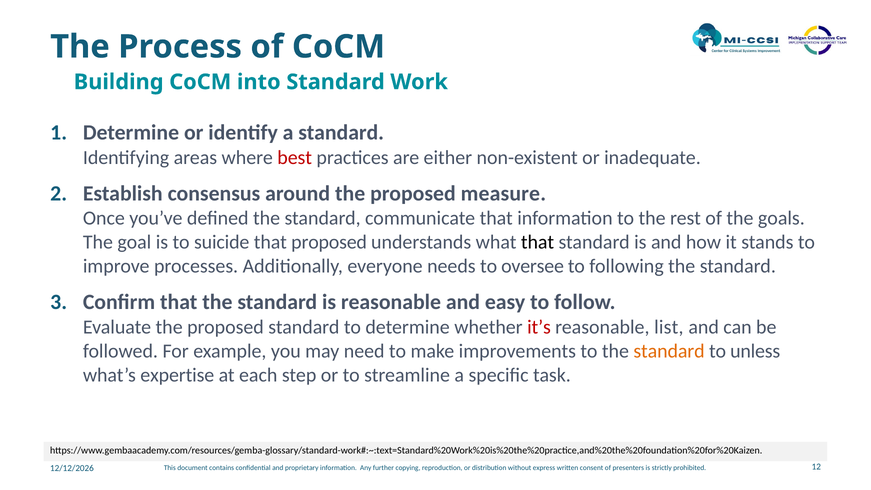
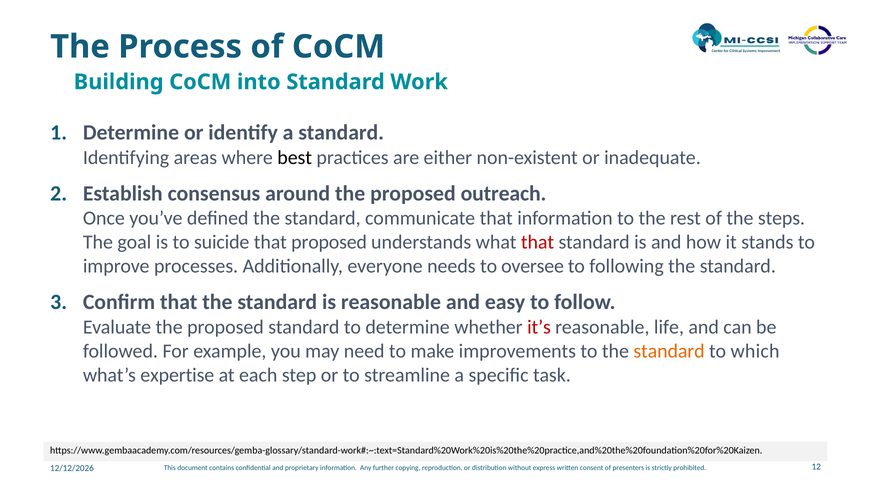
best colour: red -> black
measure: measure -> outreach
goals: goals -> steps
that at (538, 242) colour: black -> red
list: list -> life
unless: unless -> which
